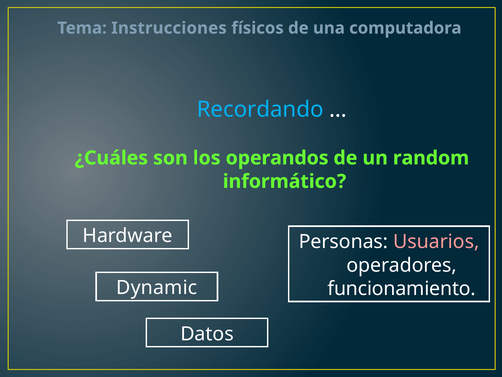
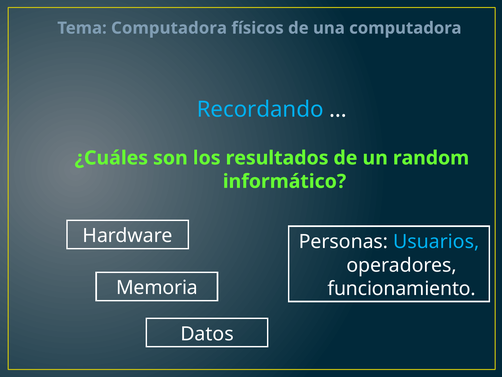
Tema Instrucciones: Instrucciones -> Computadora
operandos: operandos -> resultados
Usuarios colour: pink -> light blue
Dynamic: Dynamic -> Memoria
